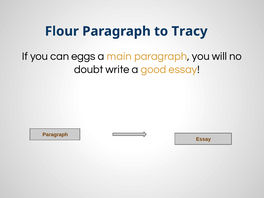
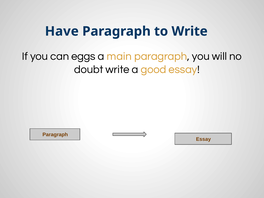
Flour: Flour -> Have
to Tracy: Tracy -> Write
